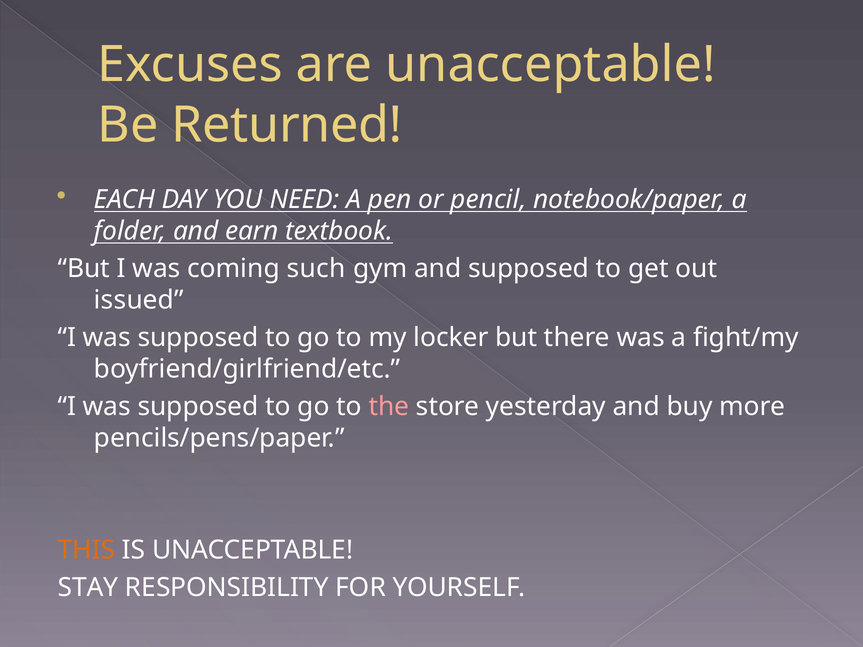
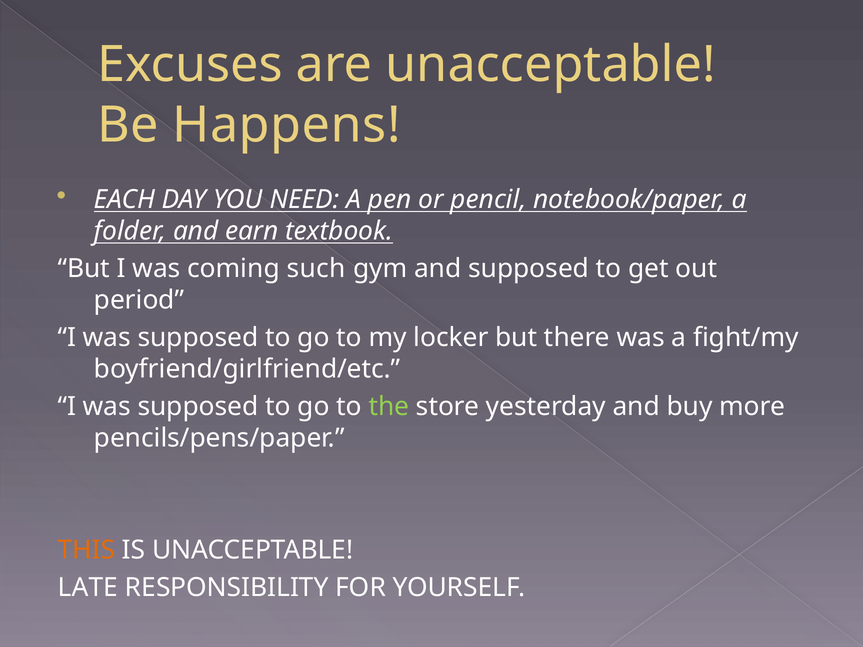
Returned: Returned -> Happens
issued: issued -> period
the colour: pink -> light green
STAY: STAY -> LATE
